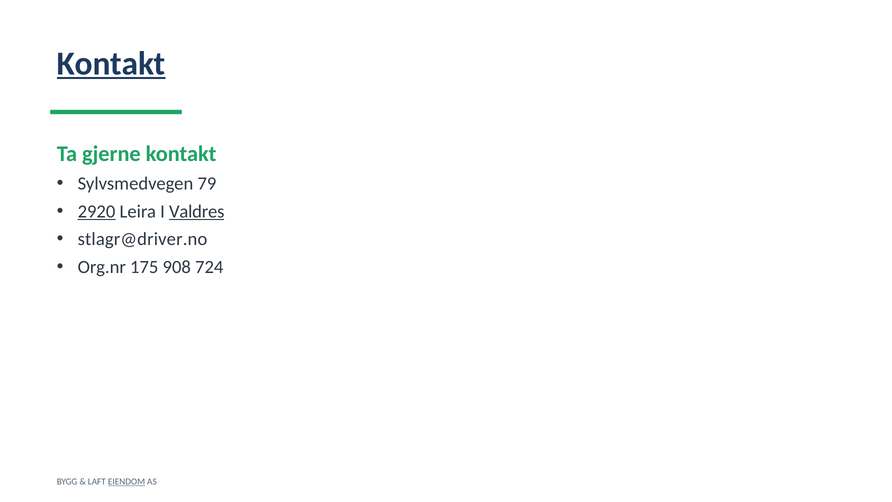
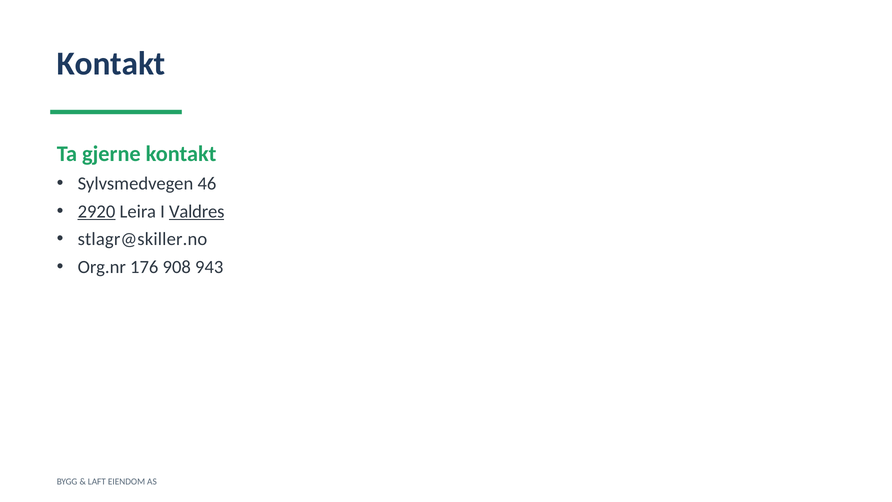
Kontakt at (111, 64) underline: present -> none
79: 79 -> 46
stlagr@driver.no: stlagr@driver.no -> stlagr@skiller.no
175: 175 -> 176
724: 724 -> 943
EIENDOM underline: present -> none
